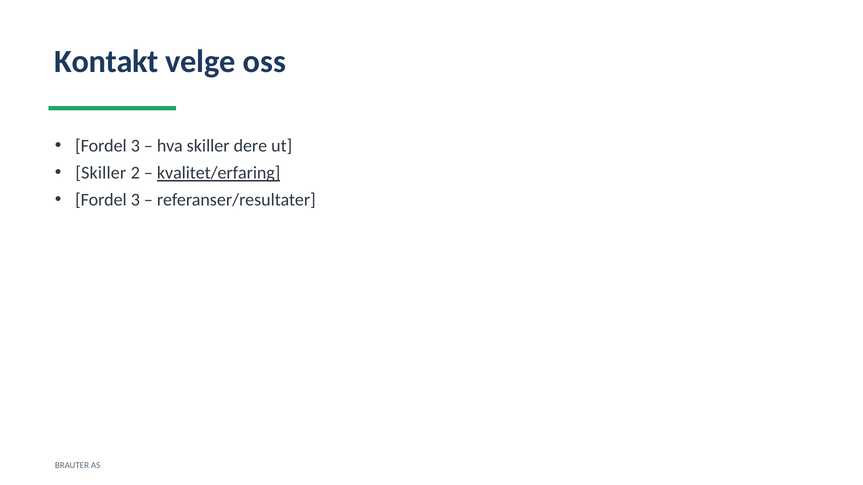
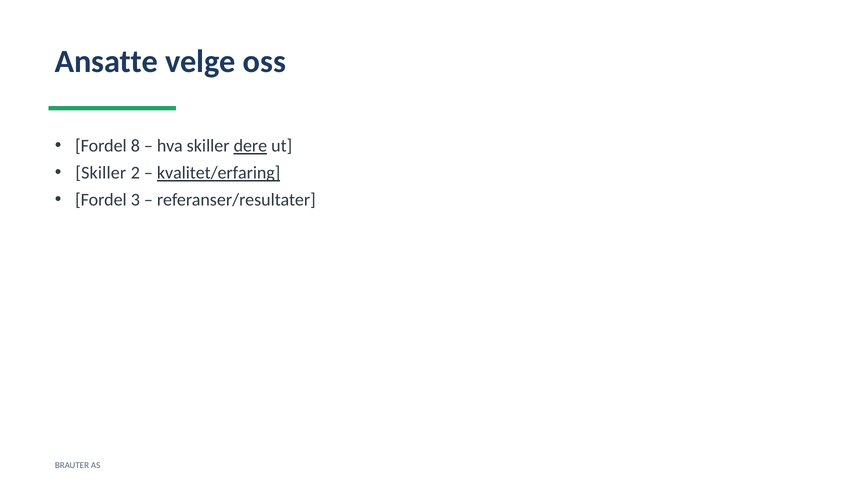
Kontakt: Kontakt -> Ansatte
3 at (135, 146): 3 -> 8
dere underline: none -> present
